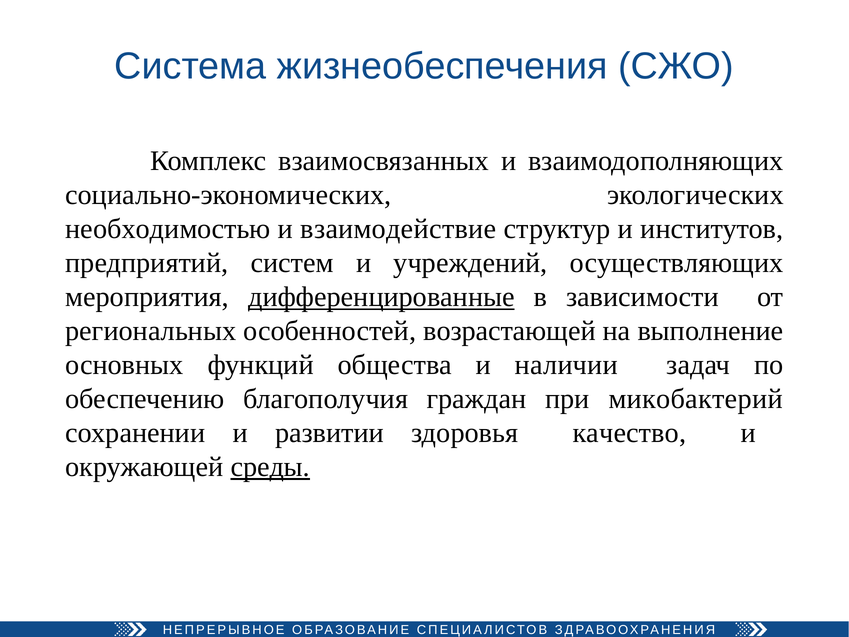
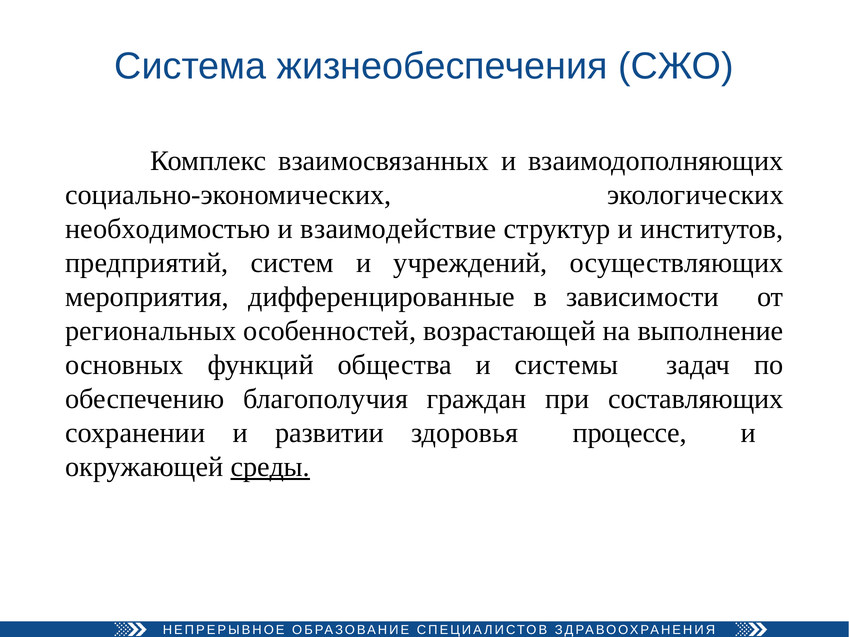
дифференцированные underline: present -> none
наличии: наличии -> системы
микобактерий: микобактерий -> составляющих
качество: качество -> процессе
